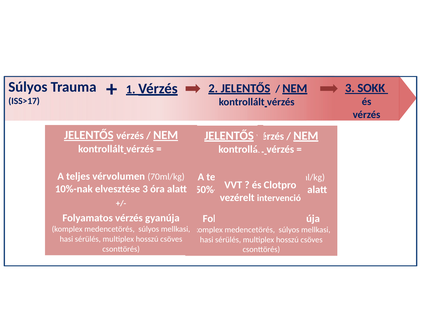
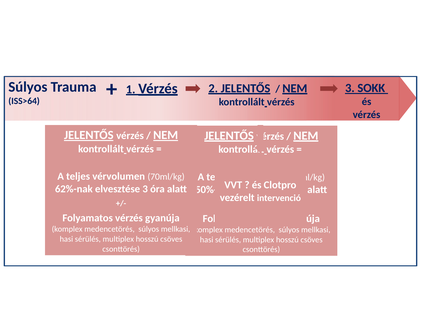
ISS>17: ISS>17 -> ISS>64
10%-nak: 10%-nak -> 62%-nak
